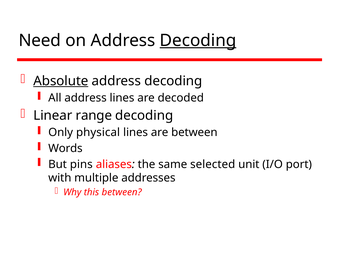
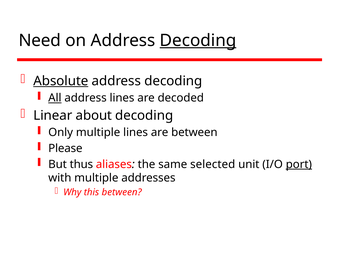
All underline: none -> present
range: range -> about
Only physical: physical -> multiple
Words: Words -> Please
pins: pins -> thus
port underline: none -> present
